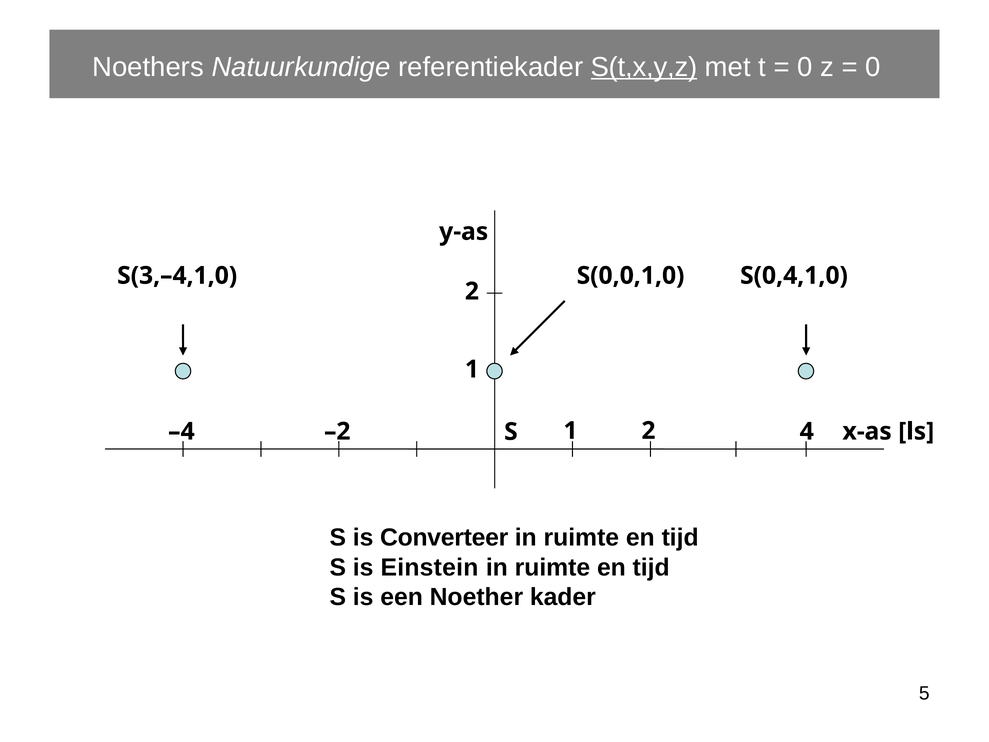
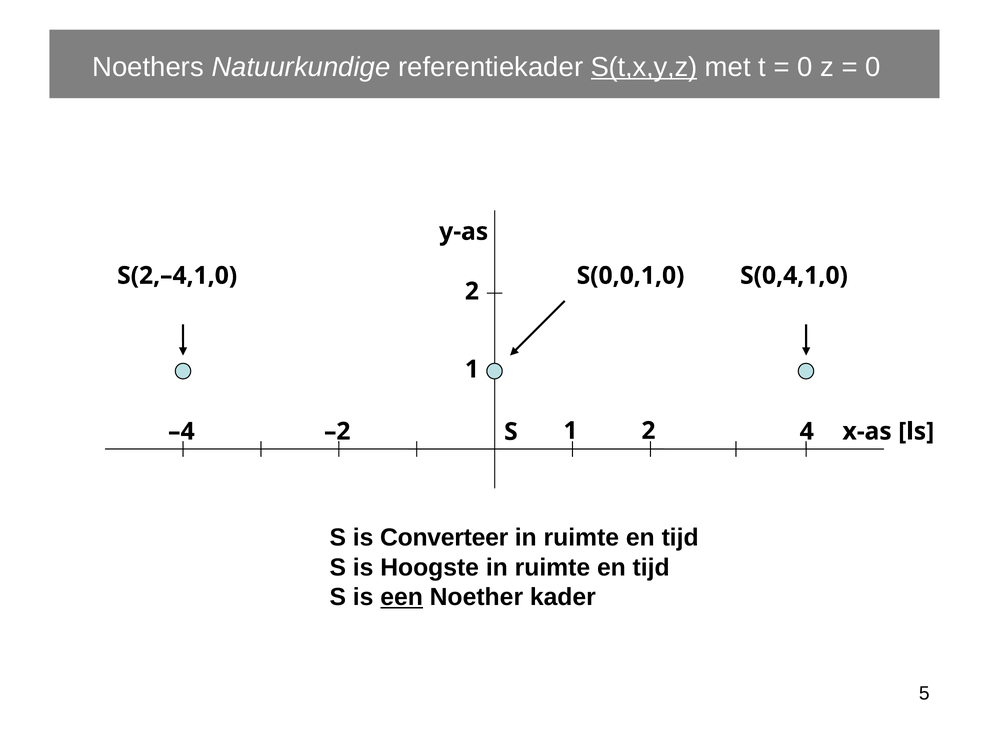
S(3,–4,1,0: S(3,–4,1,0 -> S(2,–4,1,0
Einstein: Einstein -> Hoogste
een underline: none -> present
